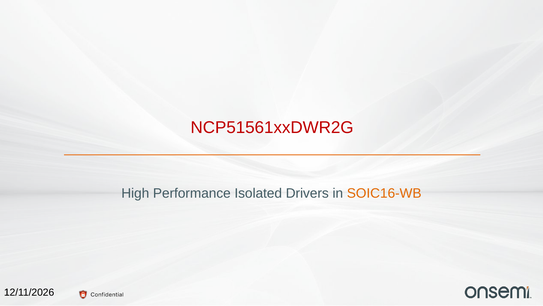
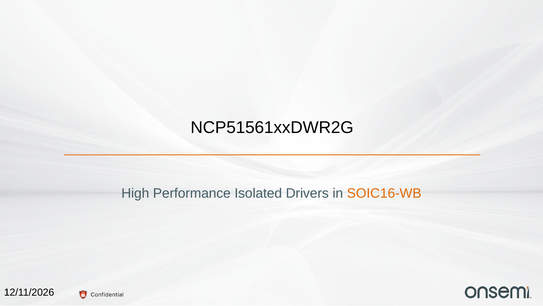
NCP51561xxDWR2G colour: red -> black
